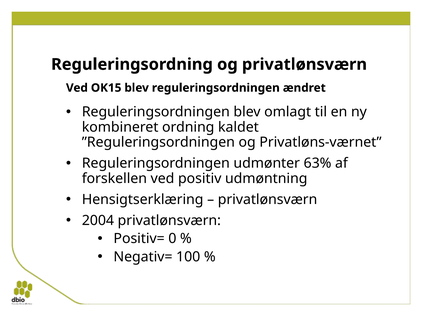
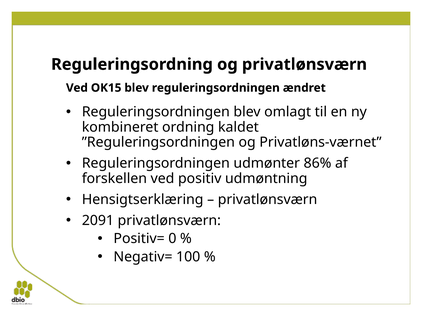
63%: 63% -> 86%
2004: 2004 -> 2091
